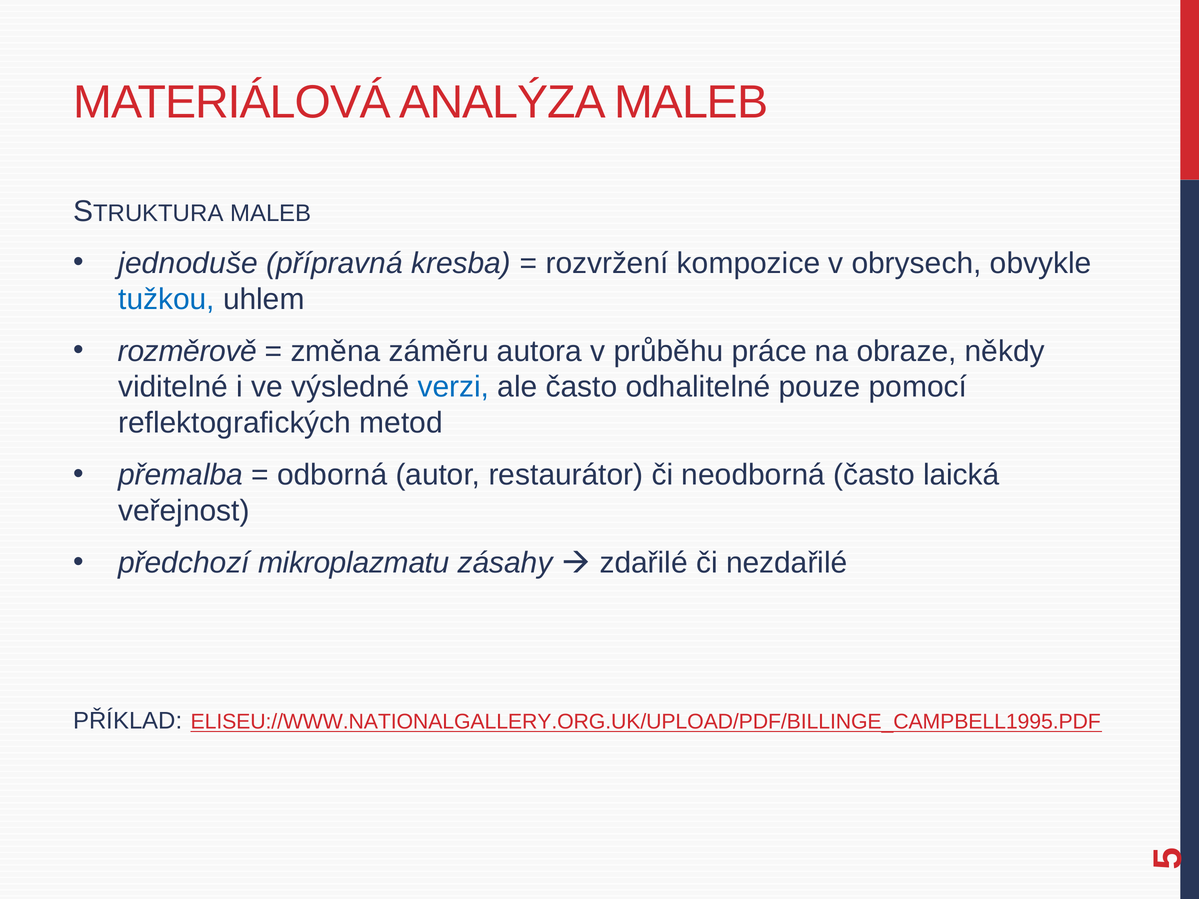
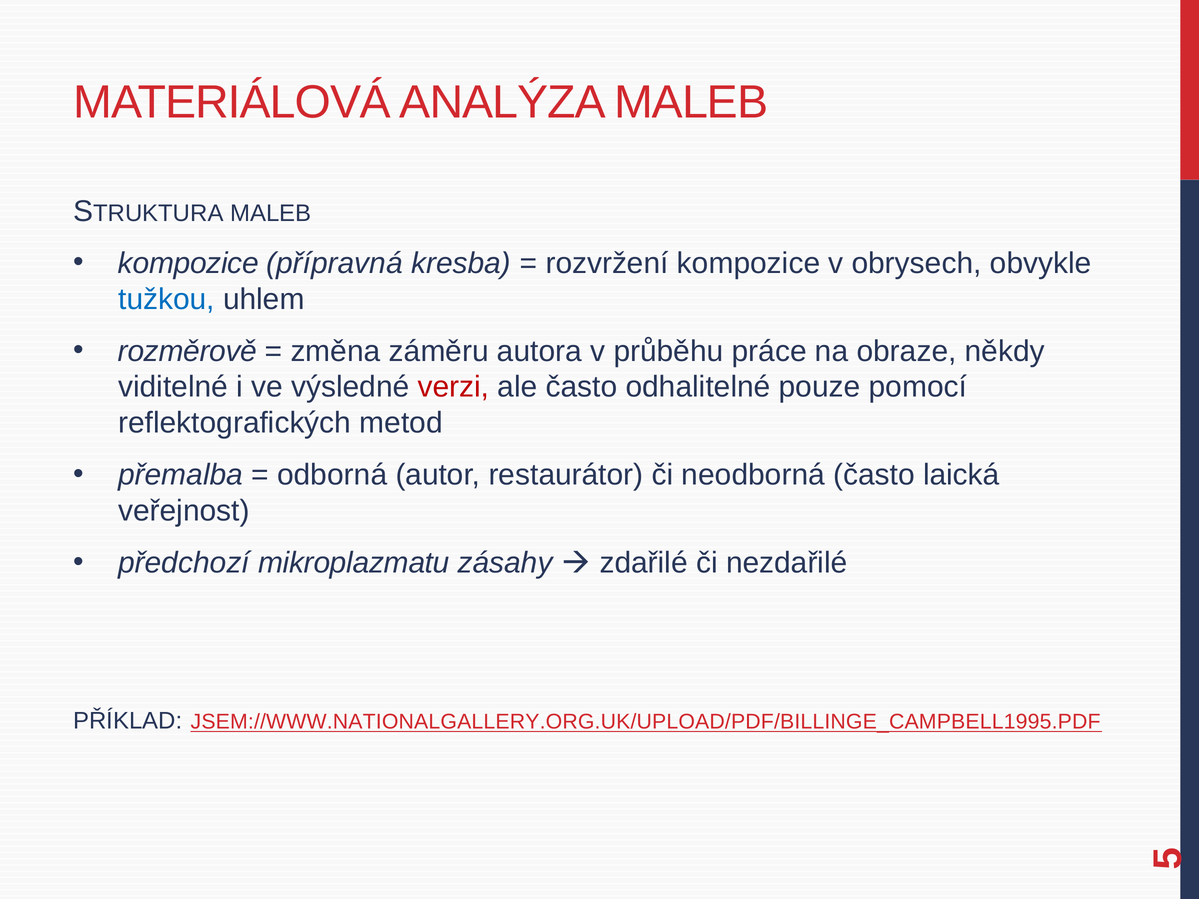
jednoduše at (188, 263): jednoduše -> kompozice
verzi colour: blue -> red
ELISEU://WWW.NATIONALGALLERY.ORG.UK/UPLOAD/PDF/BILLINGE_CAMPBELL1995.PDF: ELISEU://WWW.NATIONALGALLERY.ORG.UK/UPLOAD/PDF/BILLINGE_CAMPBELL1995.PDF -> JSEM://WWW.NATIONALGALLERY.ORG.UK/UPLOAD/PDF/BILLINGE_CAMPBELL1995.PDF
